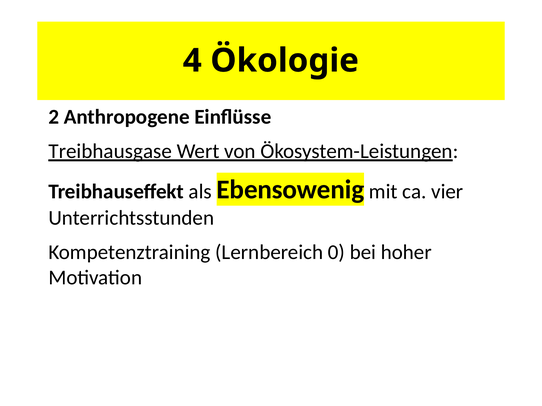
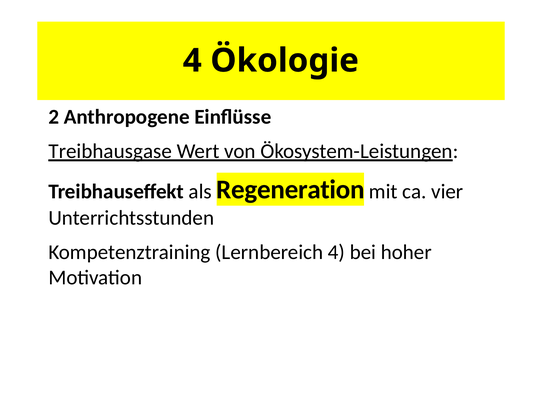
Ebensowenig: Ebensowenig -> Regeneration
Lernbereich 0: 0 -> 4
